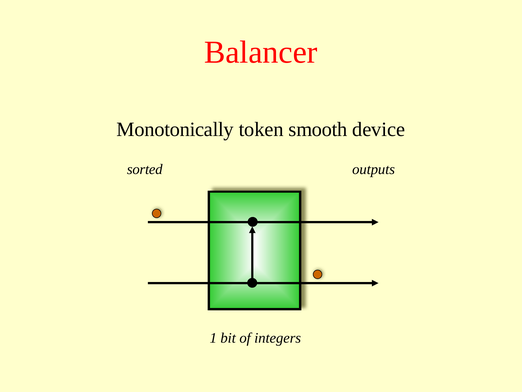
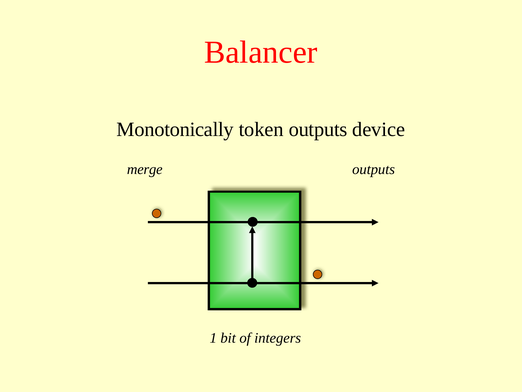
token smooth: smooth -> outputs
sorted: sorted -> merge
